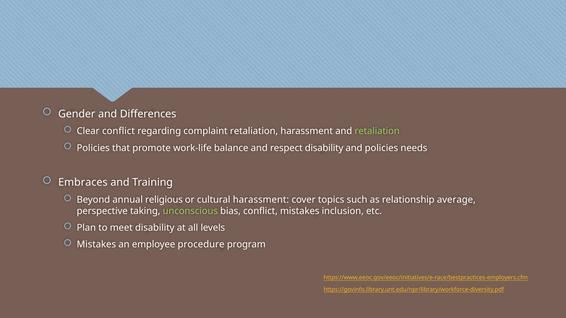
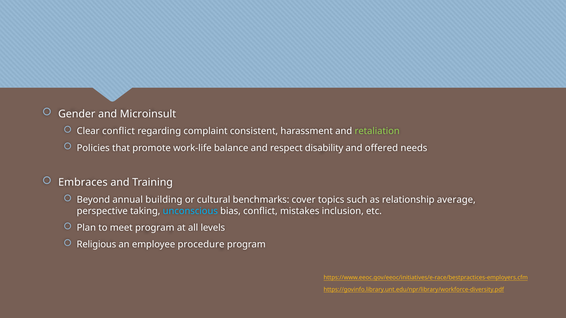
Differences: Differences -> Microinsult
complaint retaliation: retaliation -> consistent
and policies: policies -> offered
religious: religious -> building
cultural harassment: harassment -> benchmarks
unconscious colour: light green -> light blue
meet disability: disability -> program
Mistakes at (96, 245): Mistakes -> Religious
